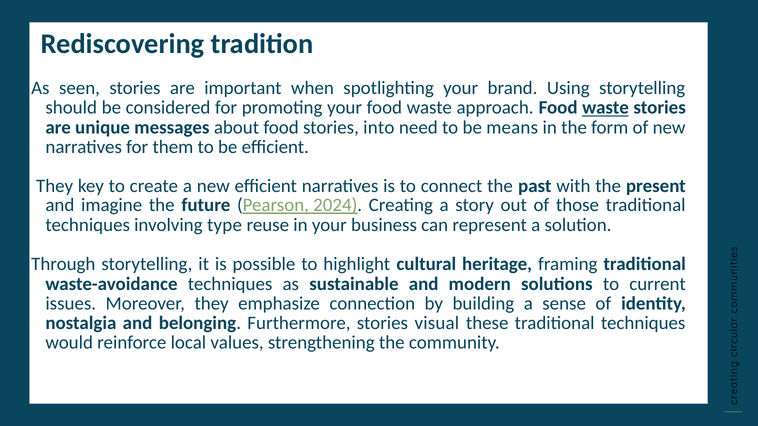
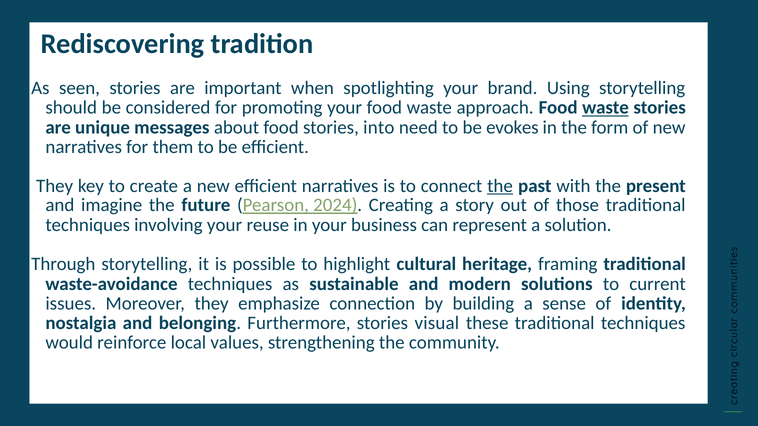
means: means -> evokes
the at (500, 186) underline: none -> present
involving type: type -> your
